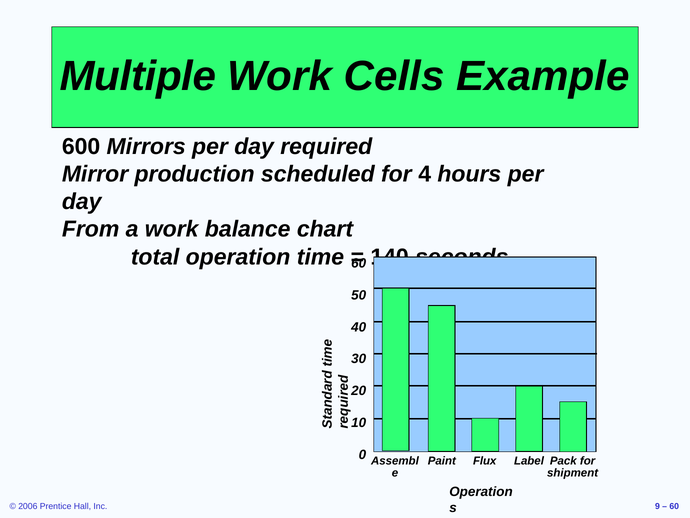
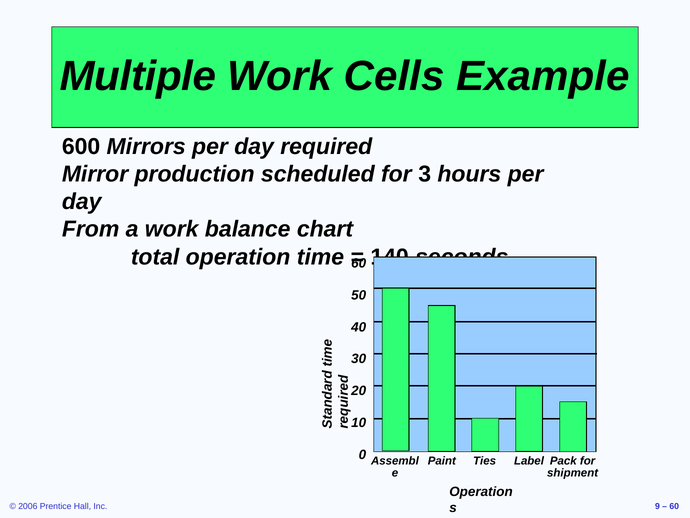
4: 4 -> 3
Flux: Flux -> Ties
